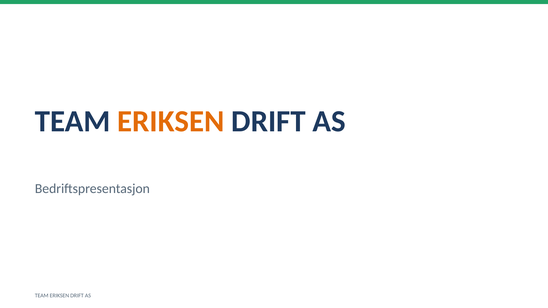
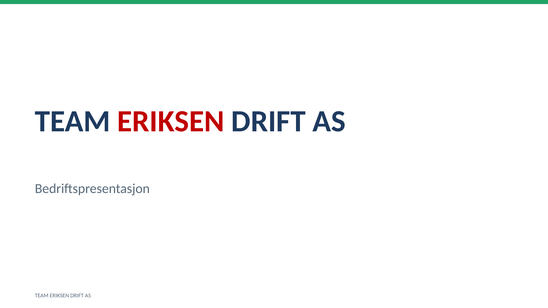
ERIKSEN at (171, 122) colour: orange -> red
